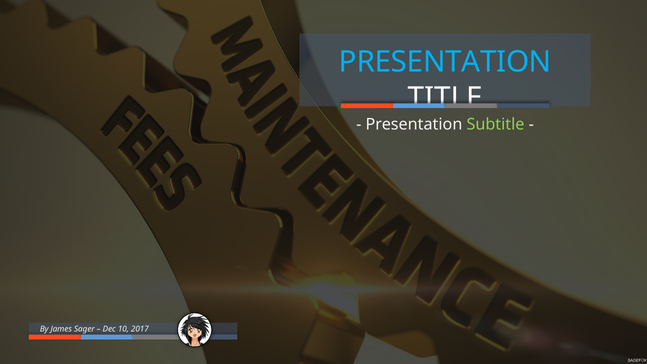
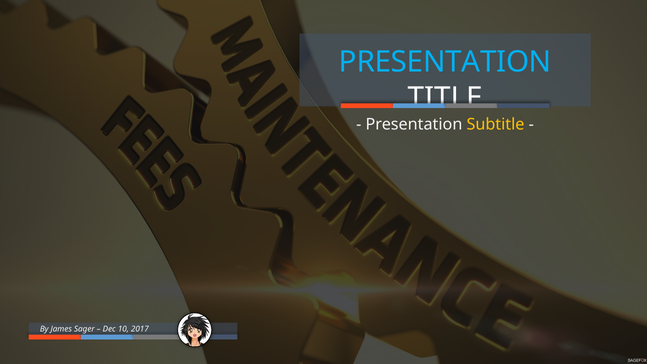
Subtitle colour: light green -> yellow
